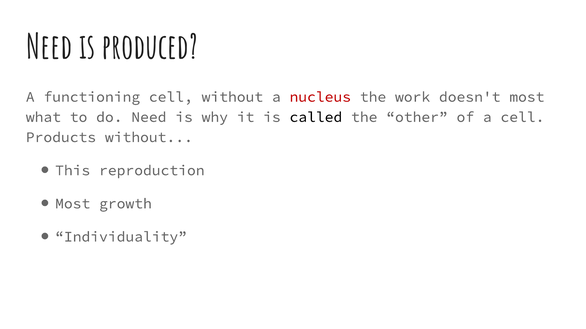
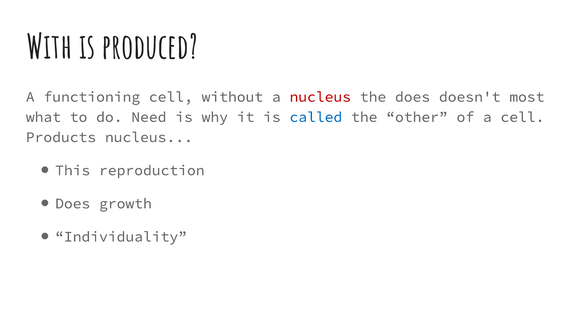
Need at (49, 48): Need -> With
the work: work -> does
called colour: black -> blue
Products without: without -> nucleus
Most at (73, 204): Most -> Does
